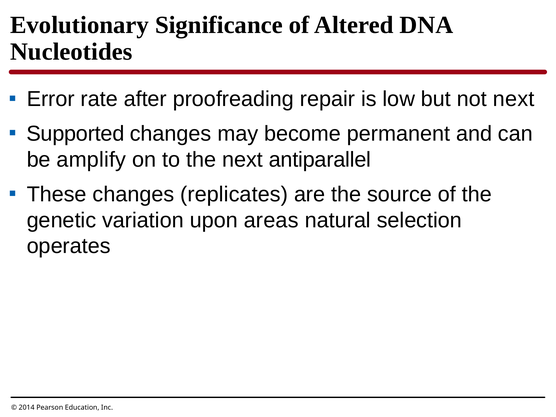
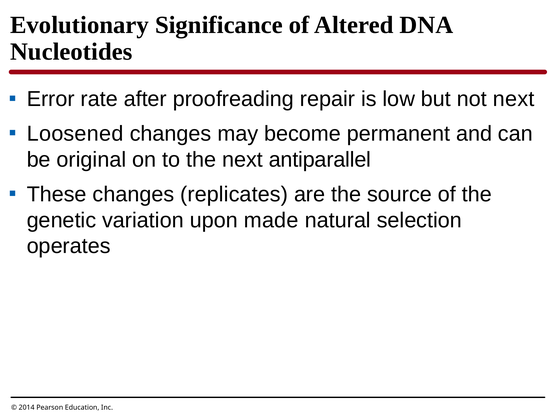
Supported: Supported -> Loosened
amplify: amplify -> original
areas: areas -> made
